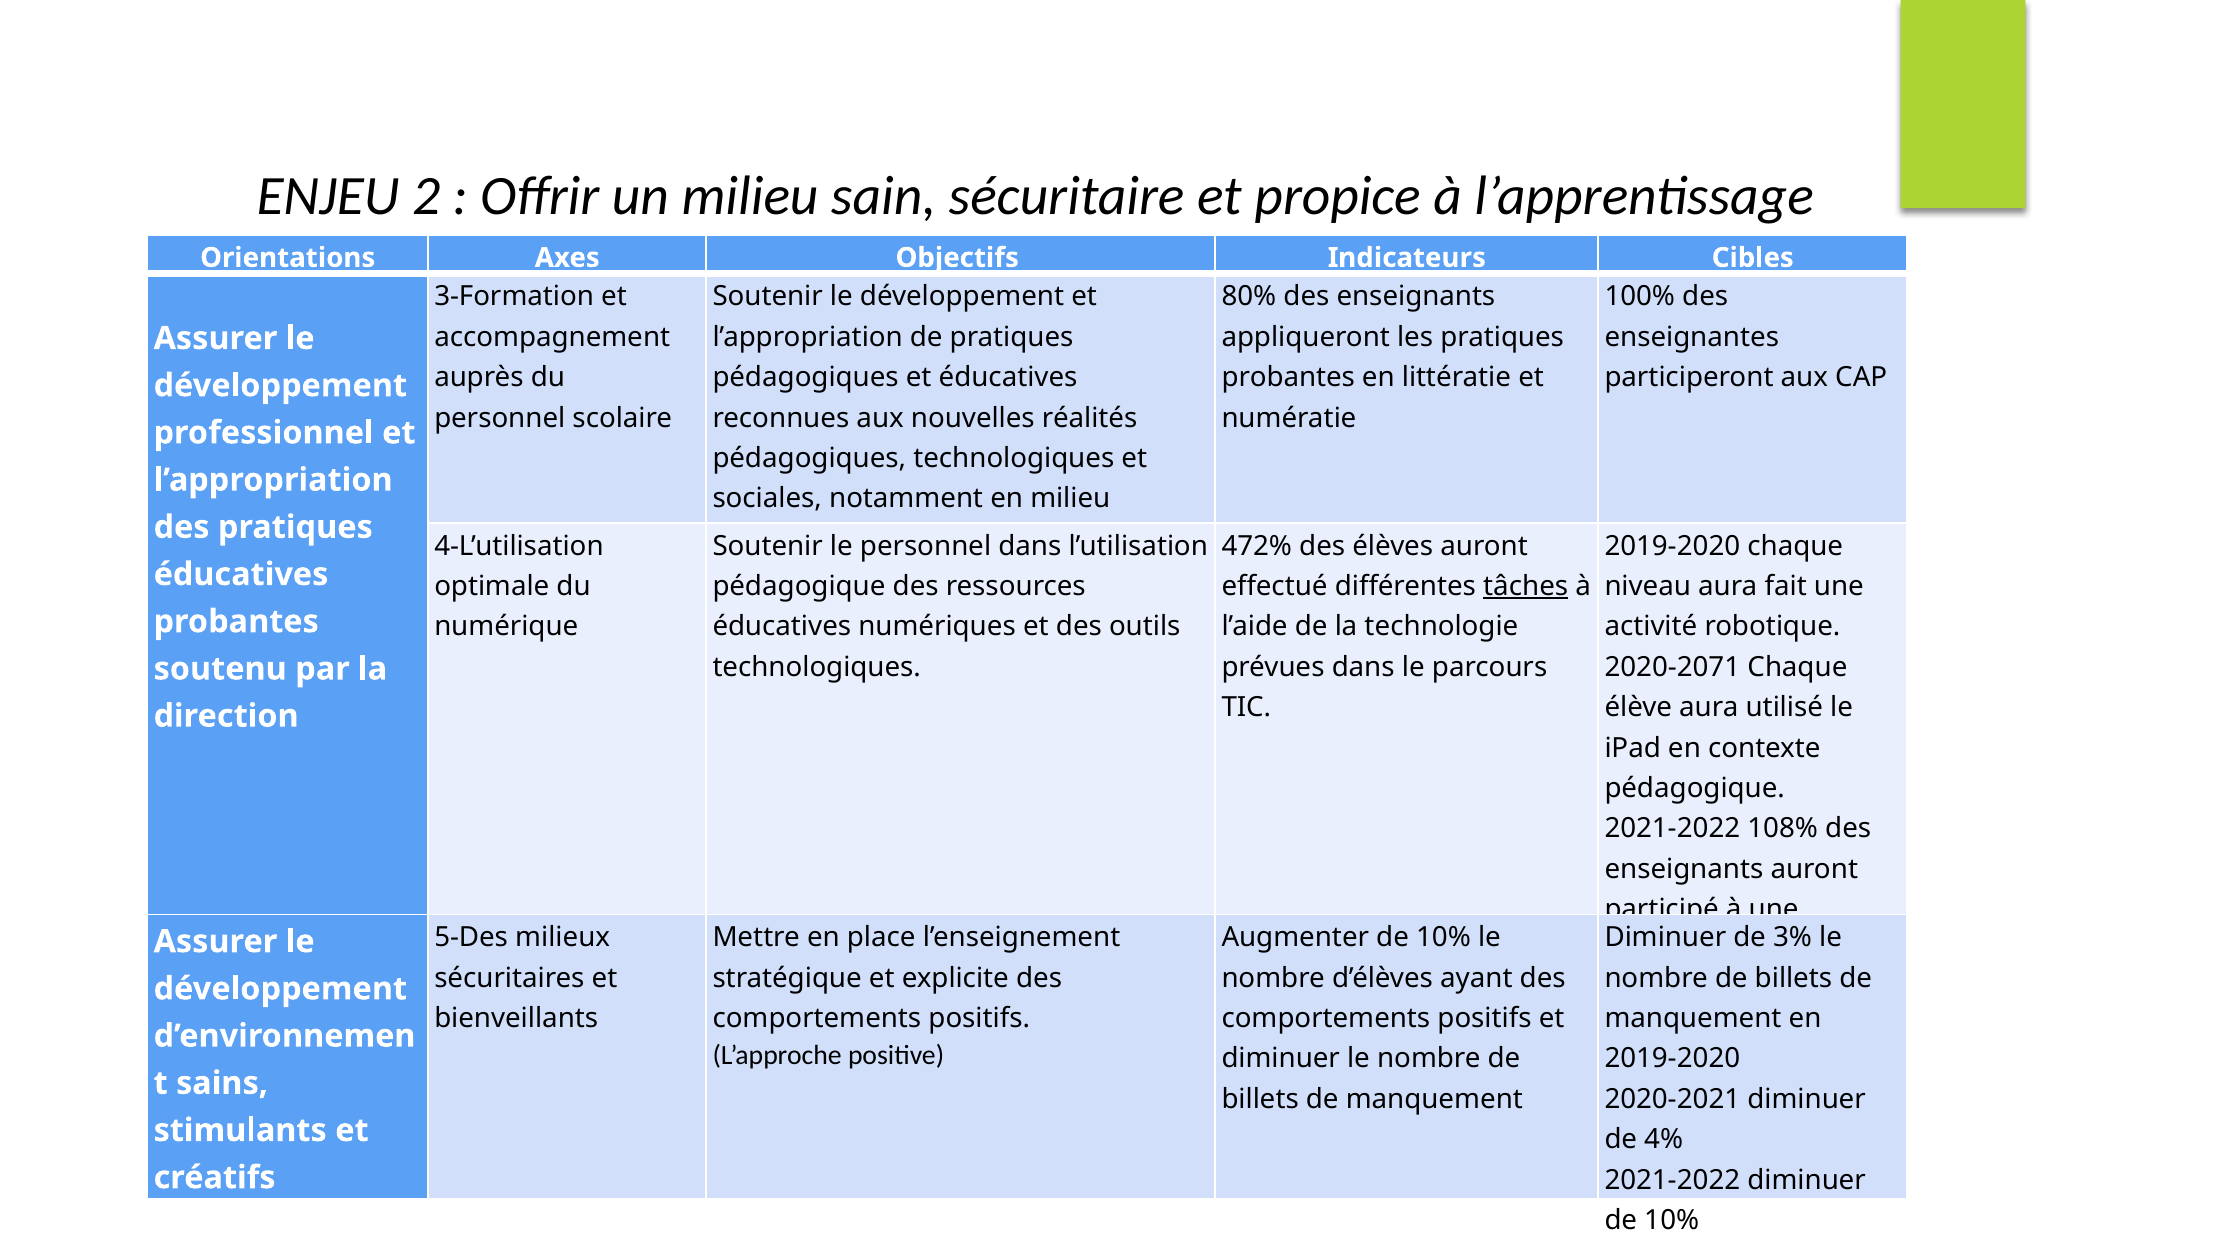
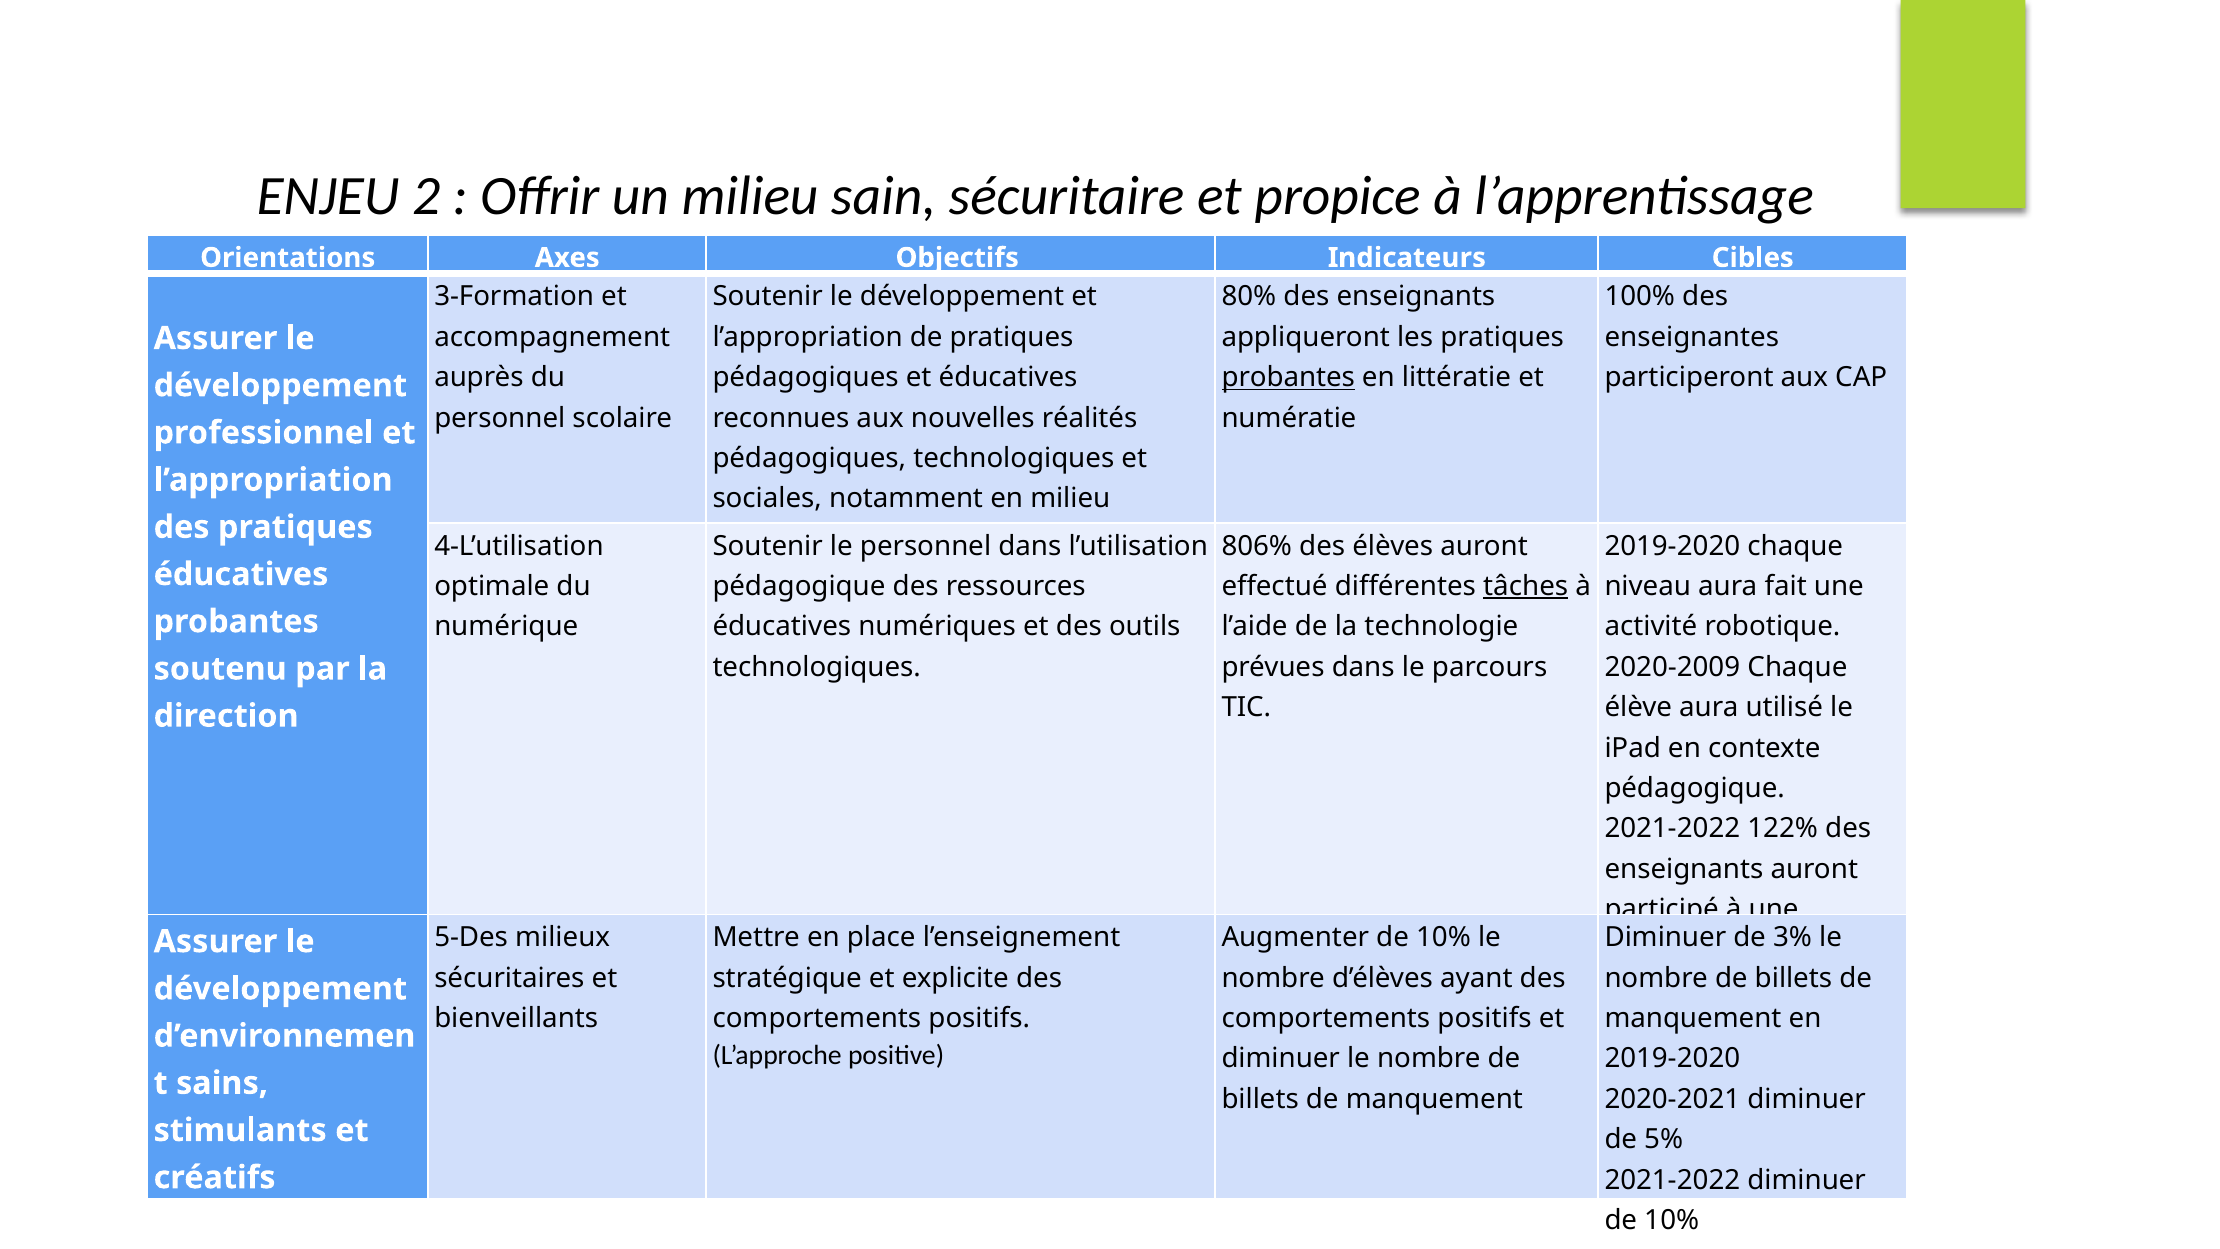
probantes at (1288, 377) underline: none -> present
472%: 472% -> 806%
2020-2071: 2020-2071 -> 2020-2009
108%: 108% -> 122%
4%: 4% -> 5%
